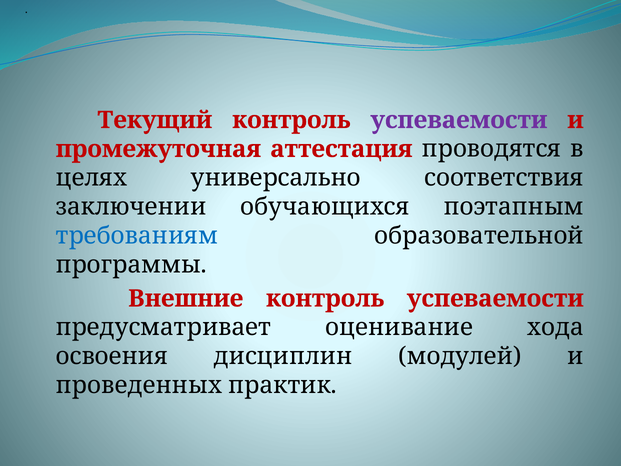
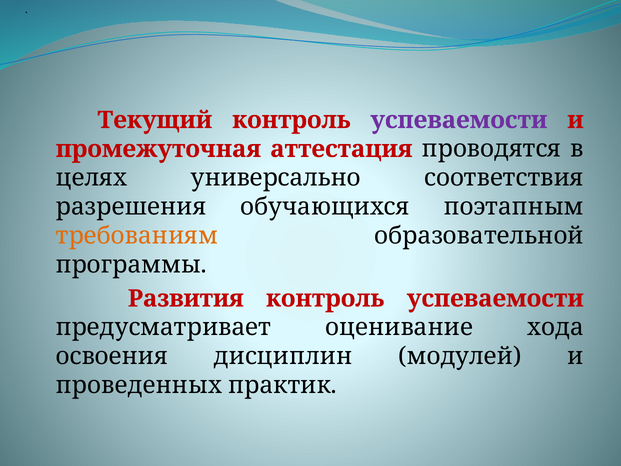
заключении: заключении -> разрешения
требованиям colour: blue -> orange
Внешние: Внешние -> Развития
